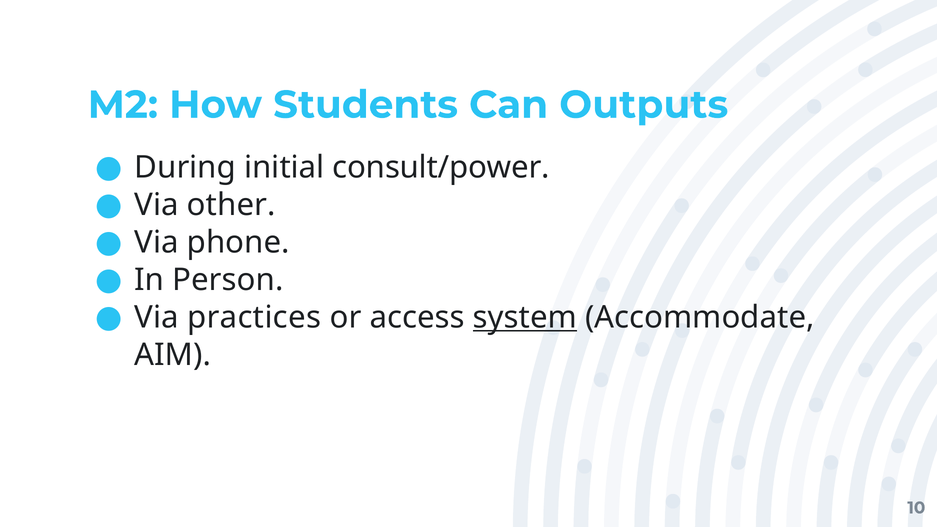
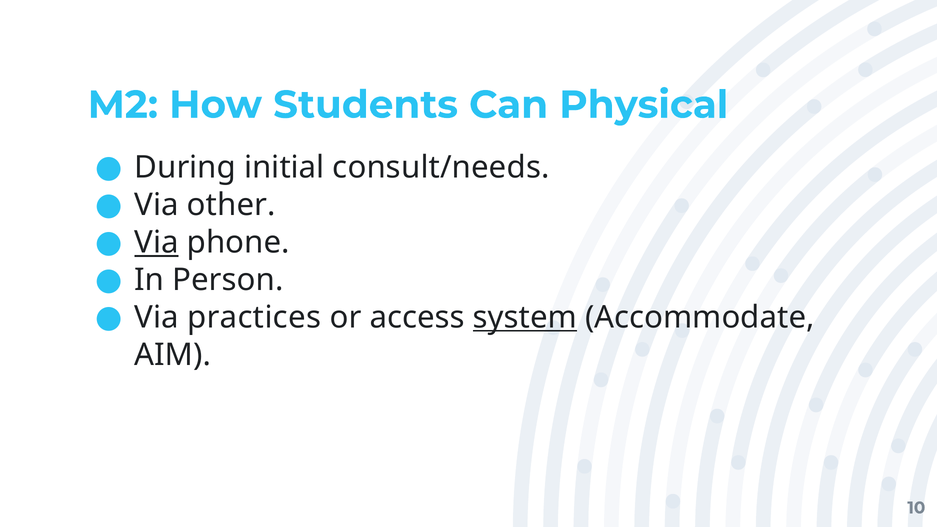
Outputs: Outputs -> Physical
consult/power: consult/power -> consult/needs
Via at (157, 242) underline: none -> present
